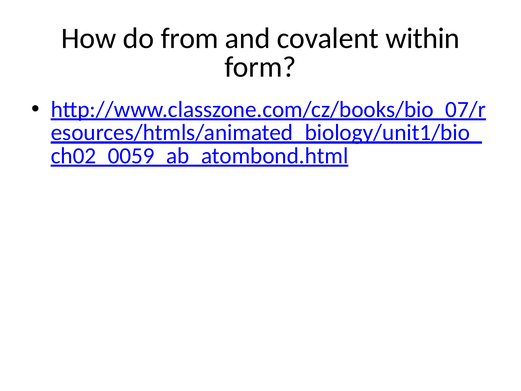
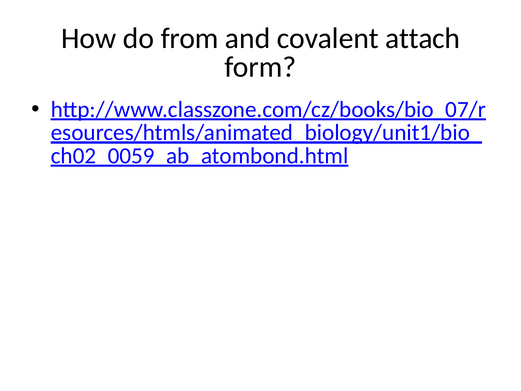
within: within -> attach
